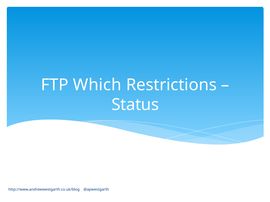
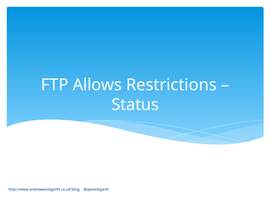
Which: Which -> Allows
